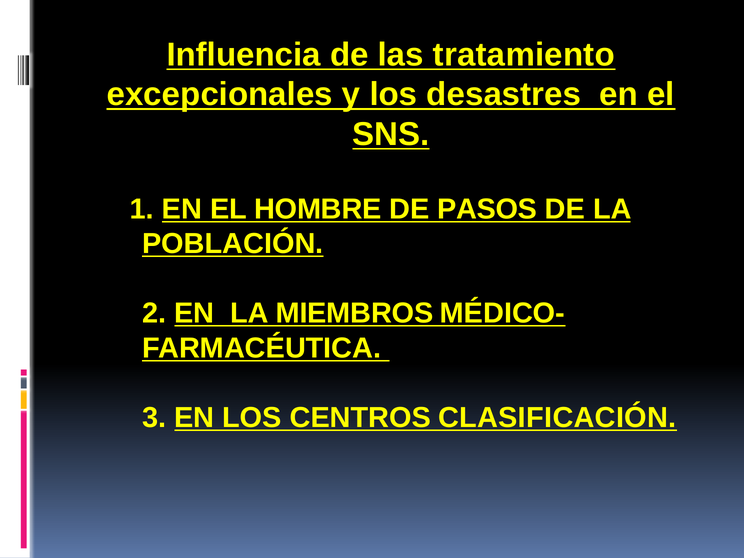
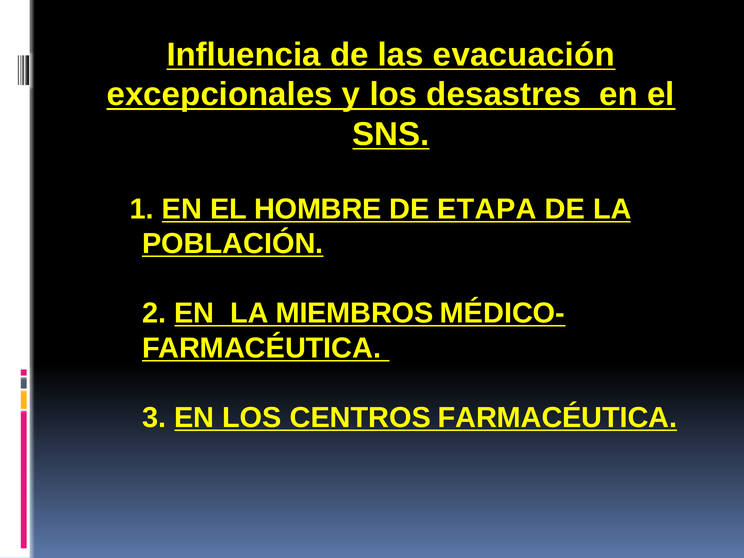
tratamiento: tratamiento -> evacuación
PASOS: PASOS -> ETAPA
CENTROS CLASIFICACIÓN: CLASIFICACIÓN -> FARMACÉUTICA
